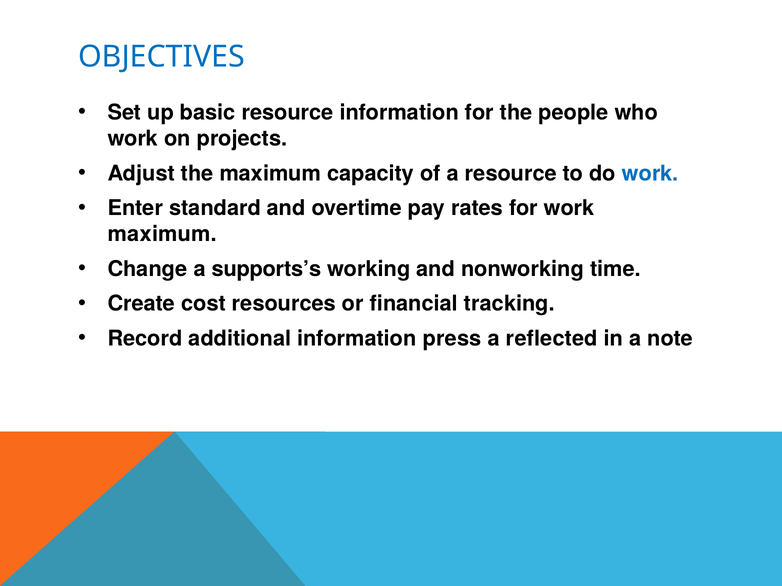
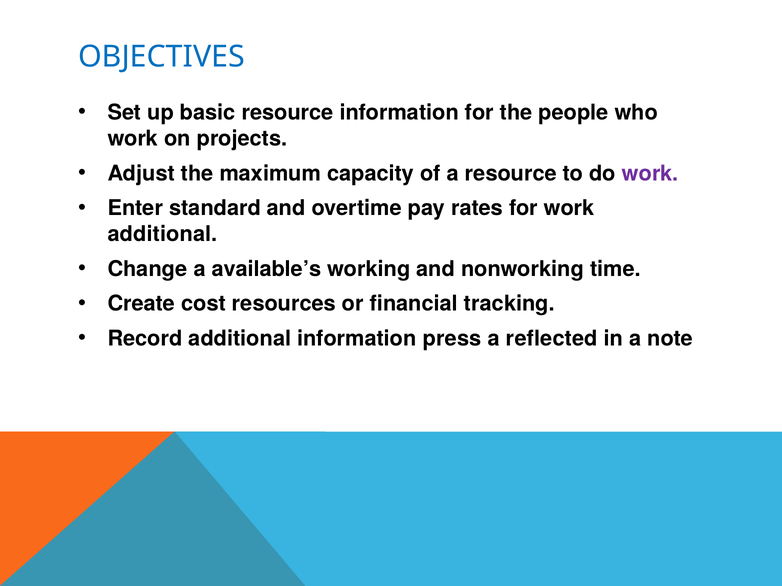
work at (650, 174) colour: blue -> purple
maximum at (162, 234): maximum -> additional
supports’s: supports’s -> available’s
